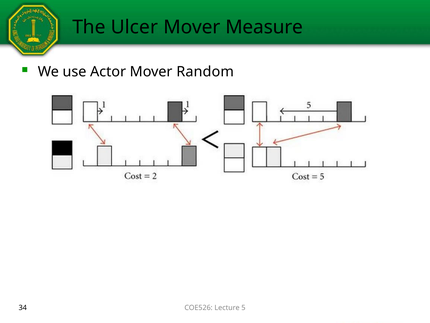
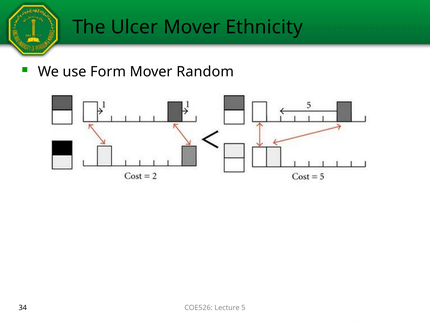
Measure: Measure -> Ethnicity
Actor: Actor -> Form
